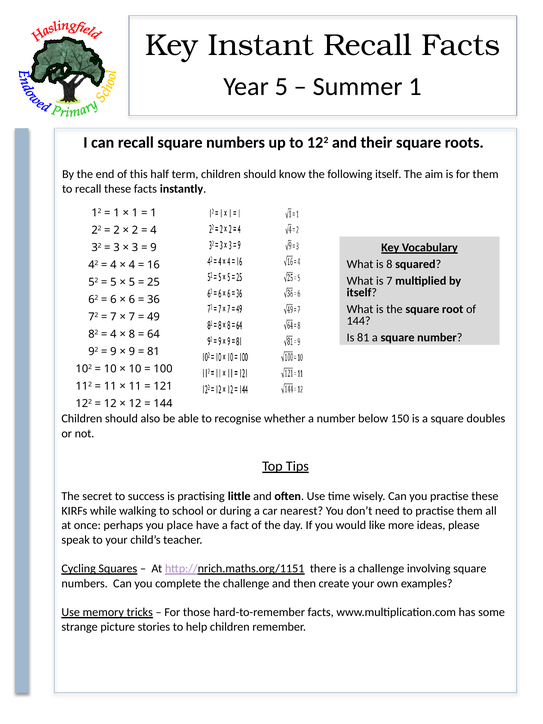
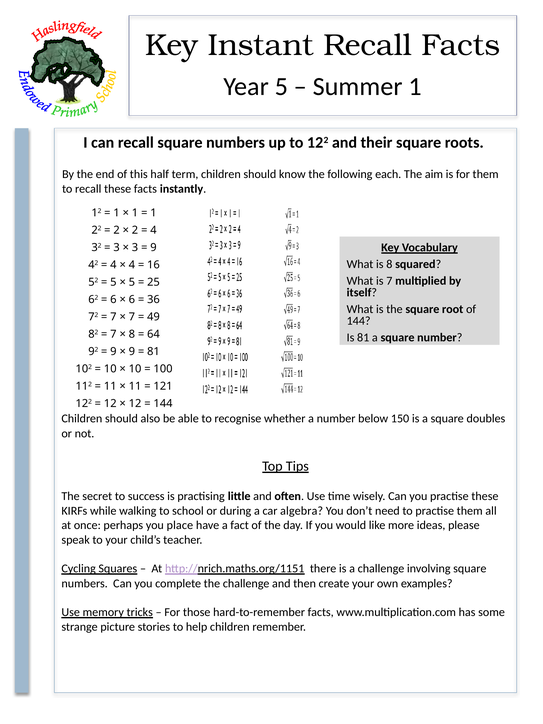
itself at (388, 174): itself -> each
4 at (113, 334): 4 -> 7
nearest: nearest -> algebra
